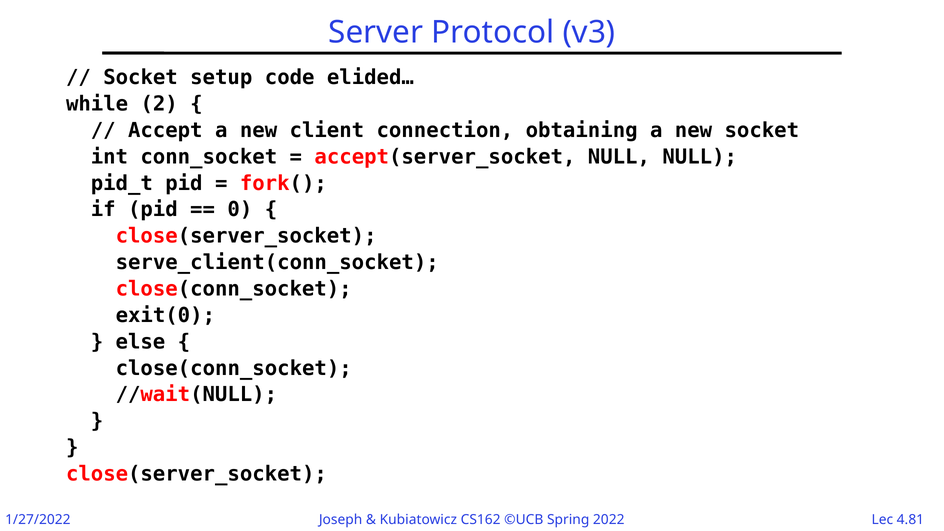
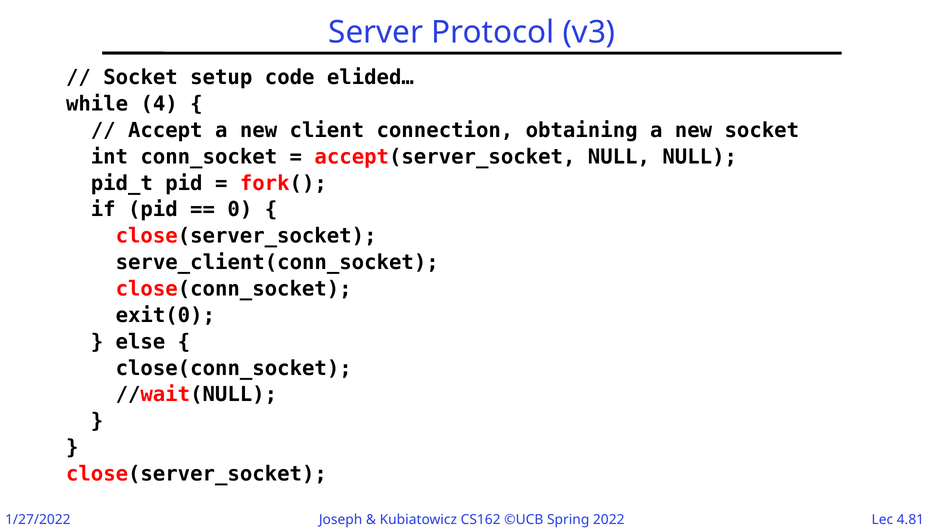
2: 2 -> 4
